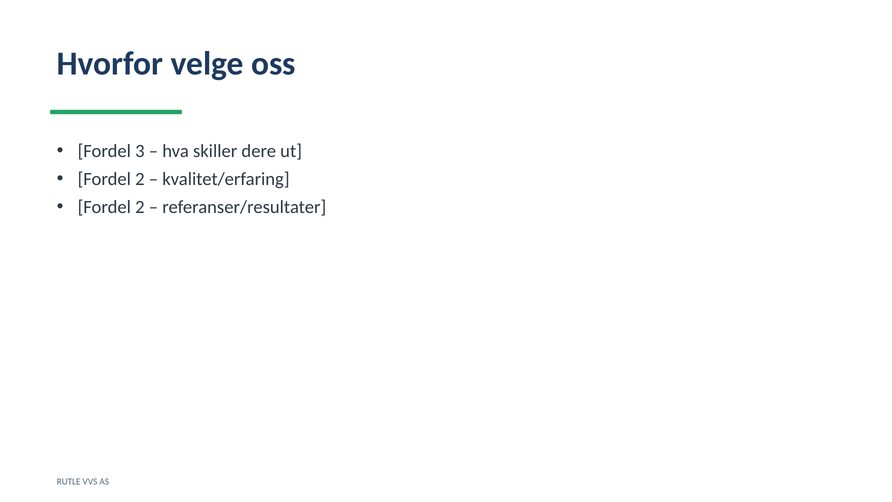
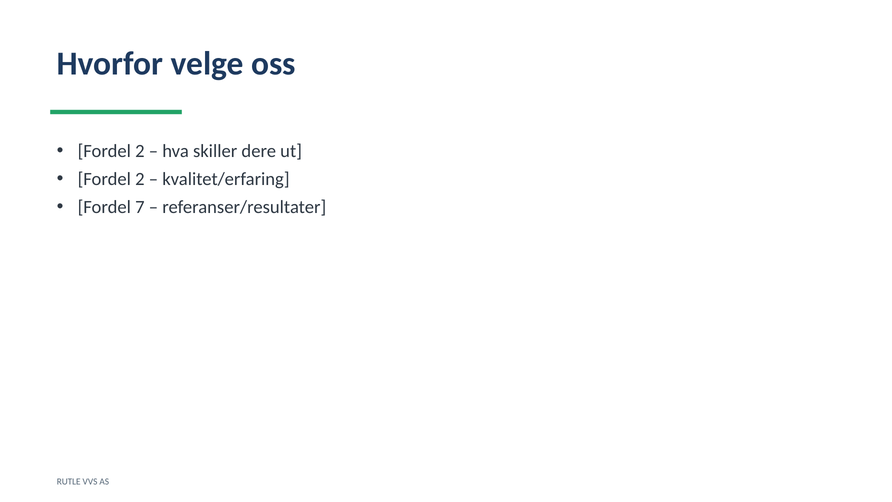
3 at (140, 151): 3 -> 2
2 at (140, 207): 2 -> 7
